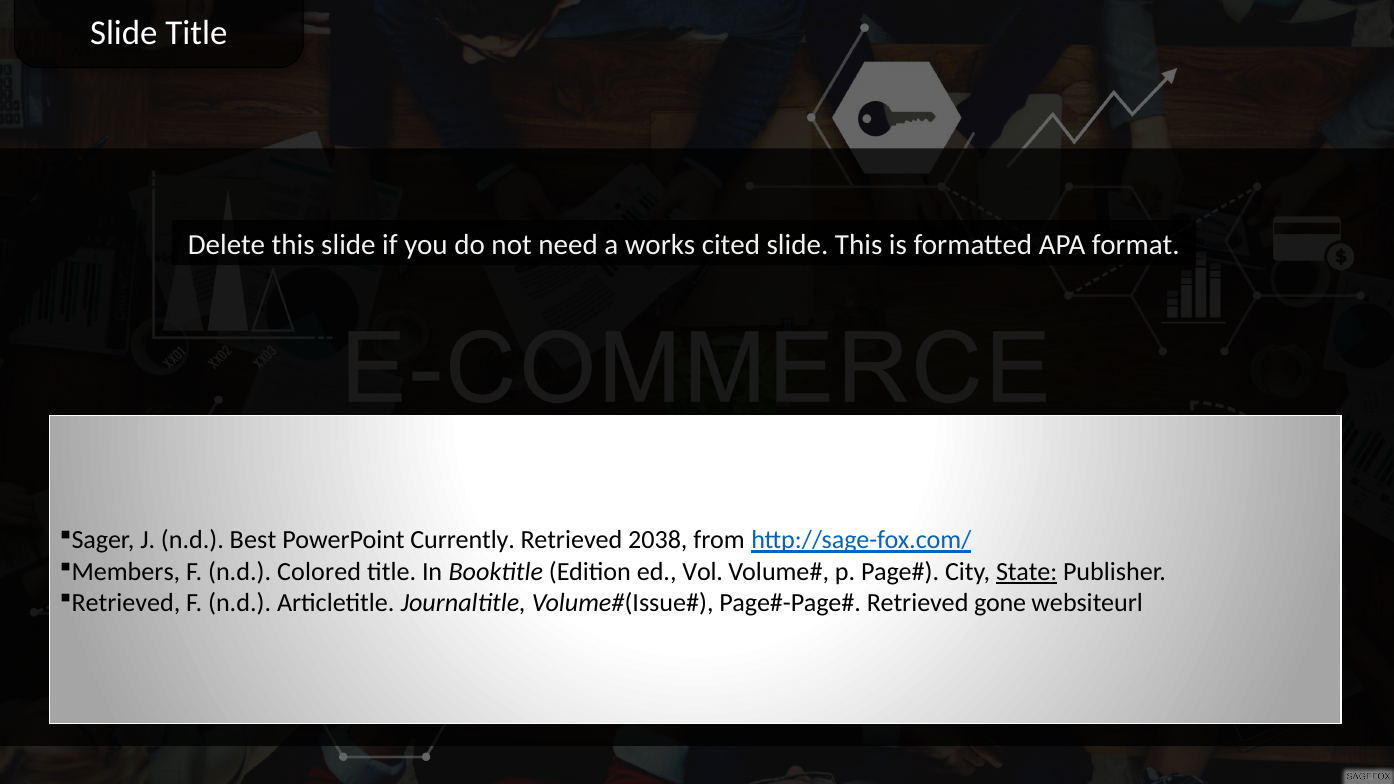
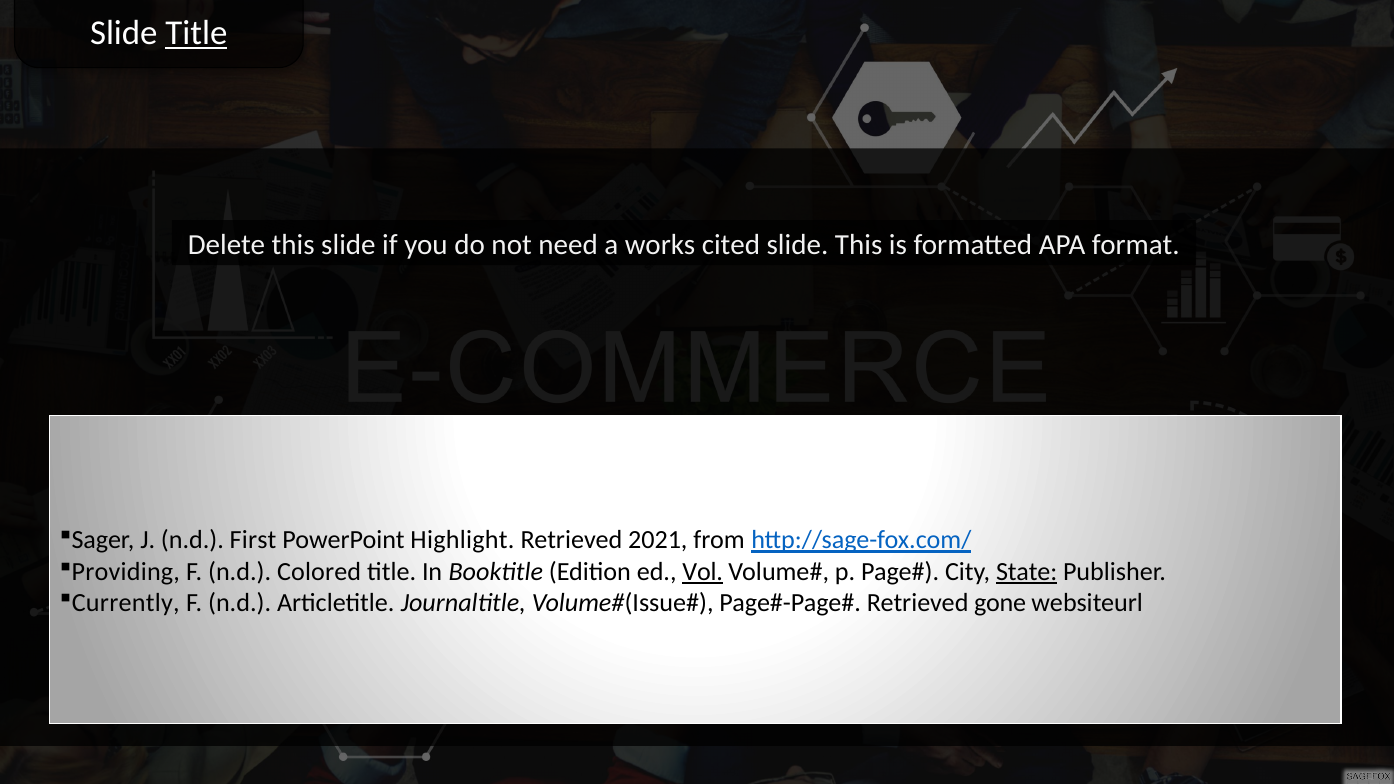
Title at (196, 33) underline: none -> present
Best: Best -> First
Currently: Currently -> Highlight
2038: 2038 -> 2021
Members: Members -> Providing
Vol underline: none -> present
Retrieved at (126, 603): Retrieved -> Currently
